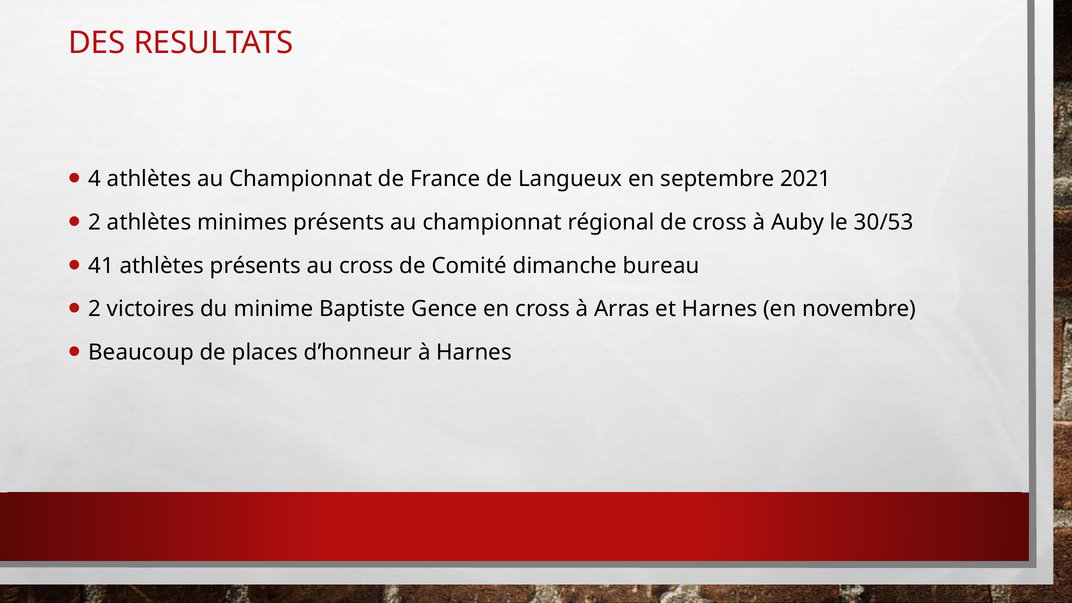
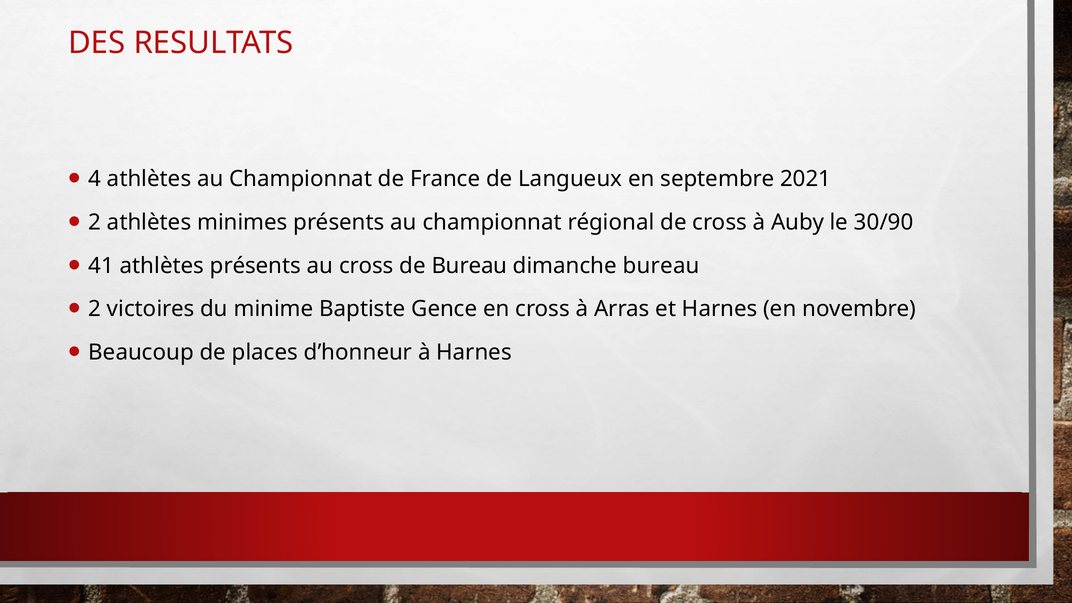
30/53: 30/53 -> 30/90
de Comité: Comité -> Bureau
